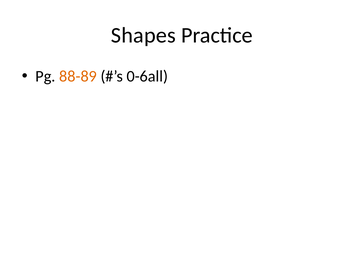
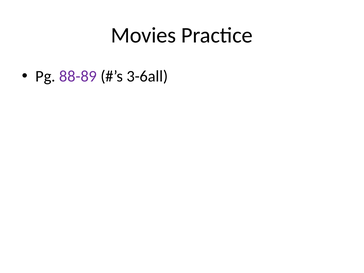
Shapes: Shapes -> Movies
88-89 colour: orange -> purple
0-6all: 0-6all -> 3-6all
